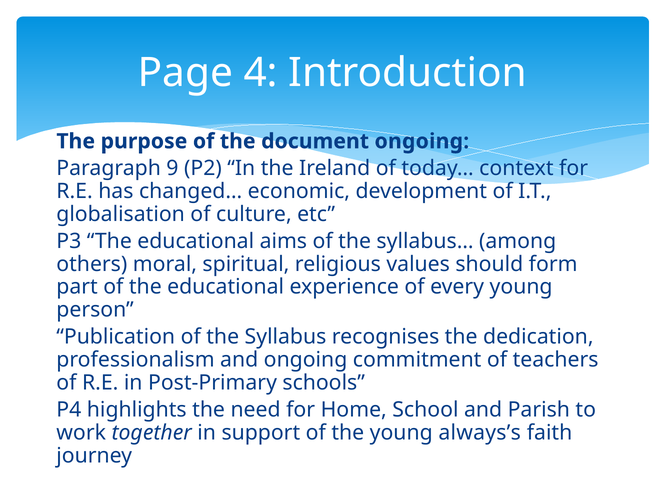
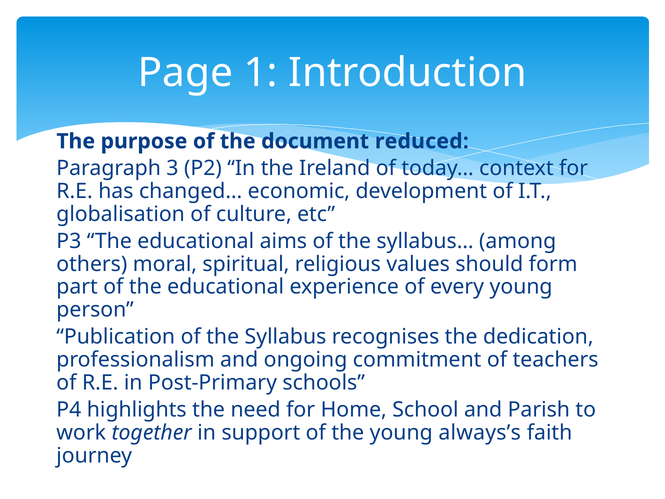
4: 4 -> 1
document ongoing: ongoing -> reduced
9: 9 -> 3
